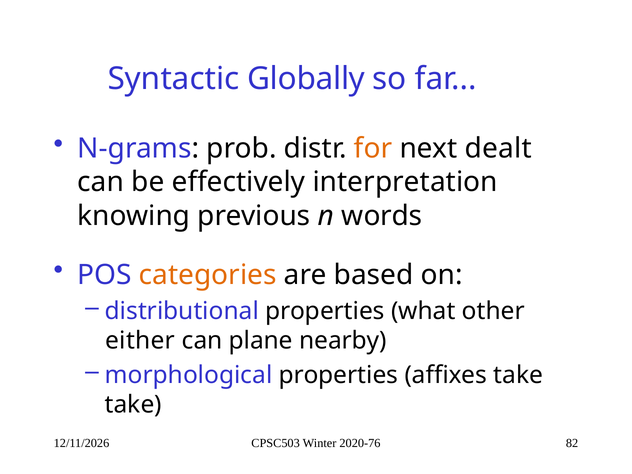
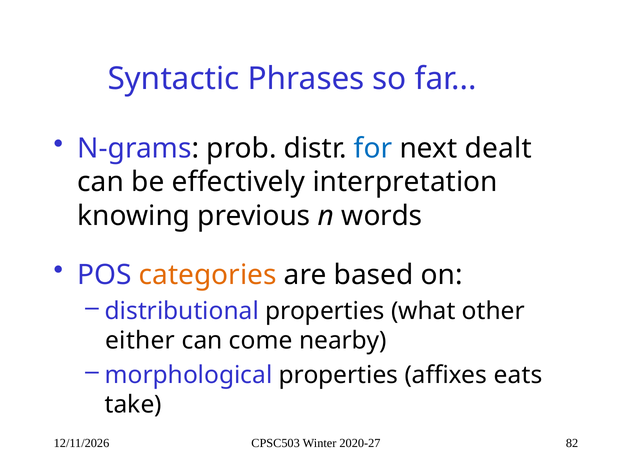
Globally: Globally -> Phrases
for colour: orange -> blue
plane: plane -> come
affixes take: take -> eats
2020-76: 2020-76 -> 2020-27
